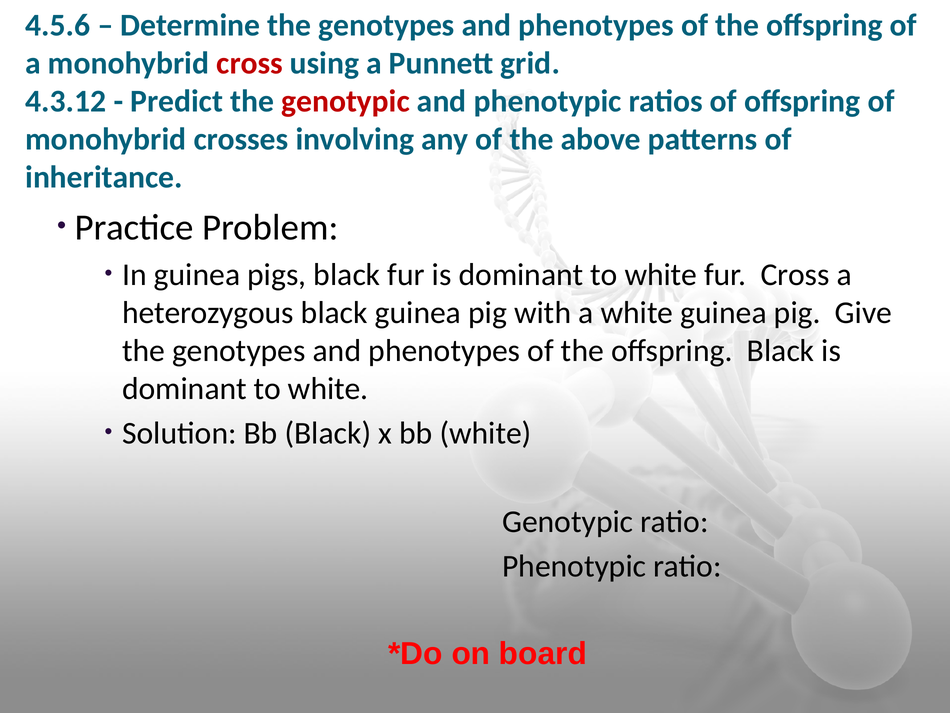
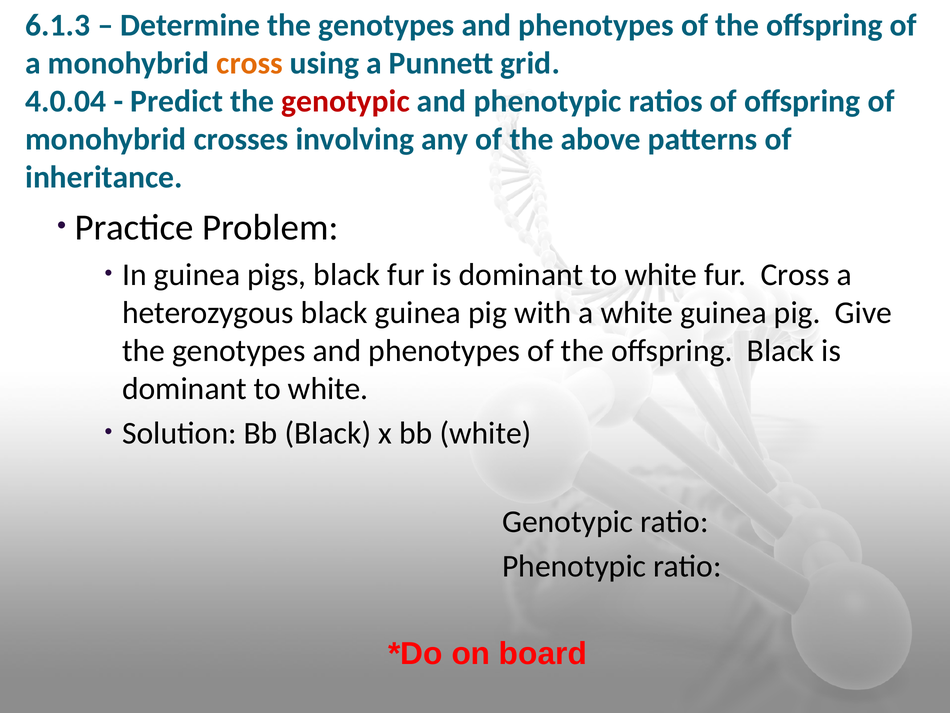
4.5.6: 4.5.6 -> 6.1.3
cross at (250, 63) colour: red -> orange
4.3.12: 4.3.12 -> 4.0.04
